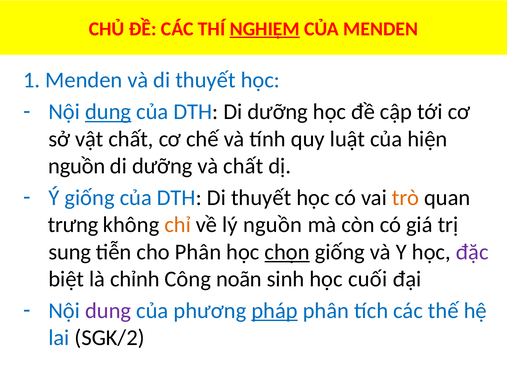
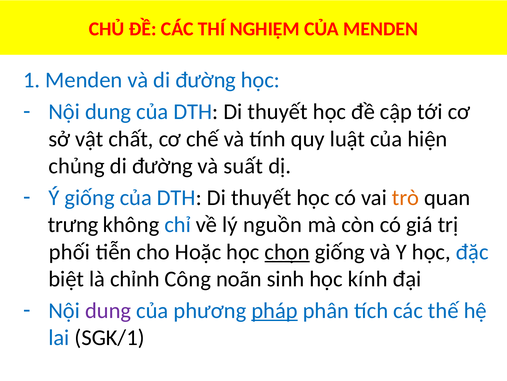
NGHIỆM underline: present -> none
và di thuyết: thuyết -> đường
dung at (108, 112) underline: present -> none
dưỡng at (278, 112): dưỡng -> thuyết
nguồn at (77, 166): nguồn -> chủng
dưỡng at (162, 166): dưỡng -> đường
và chất: chất -> suất
chỉ colour: orange -> blue
sung: sung -> phối
cho Phân: Phân -> Hoặc
đặc colour: purple -> blue
cuối: cuối -> kính
SGK/2: SGK/2 -> SGK/1
